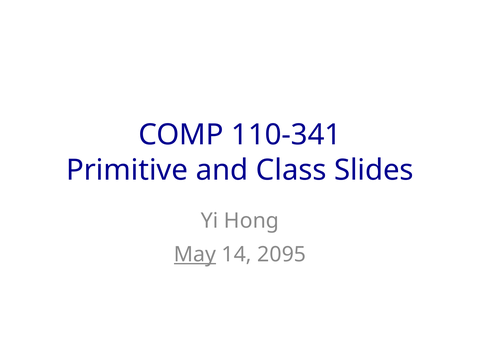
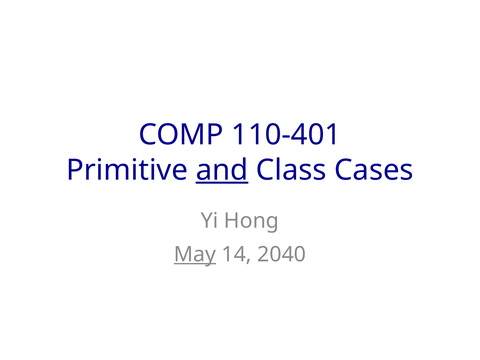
110-341: 110-341 -> 110-401
and underline: none -> present
Slides: Slides -> Cases
2095: 2095 -> 2040
